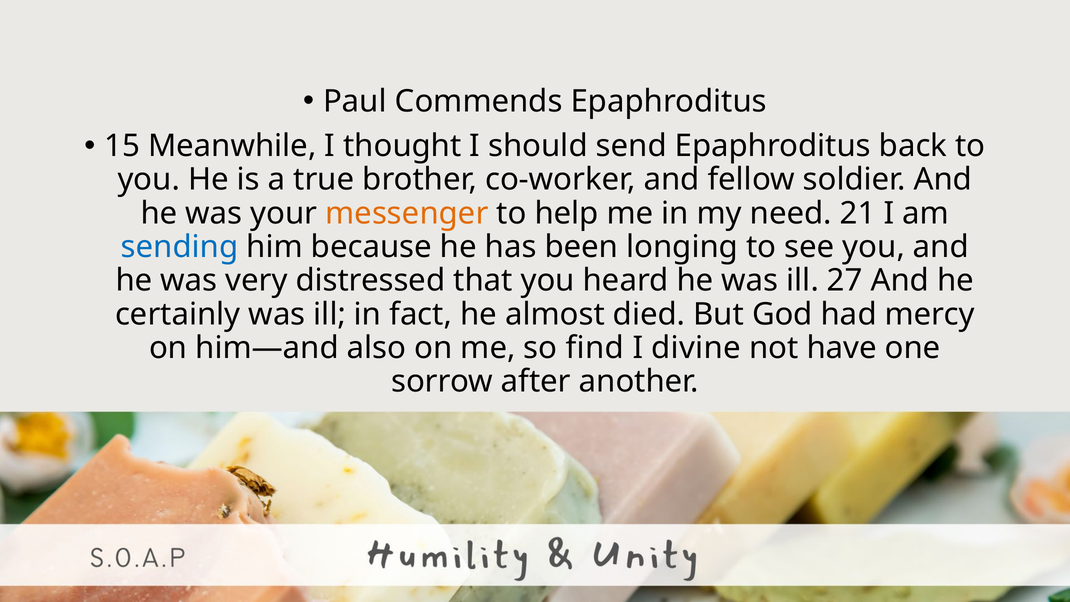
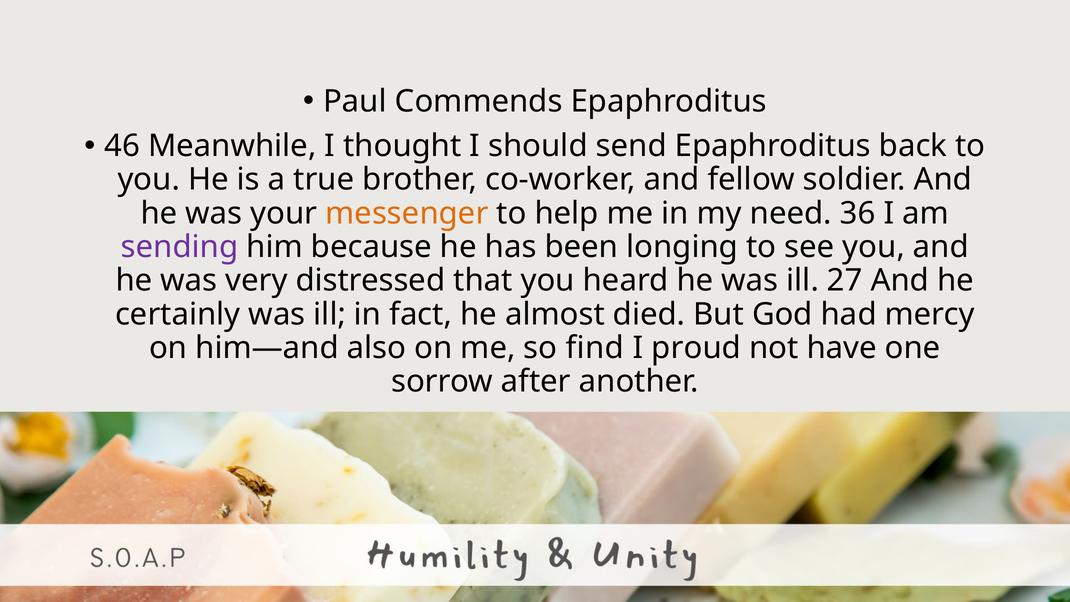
15: 15 -> 46
21: 21 -> 36
sending colour: blue -> purple
divine: divine -> proud
